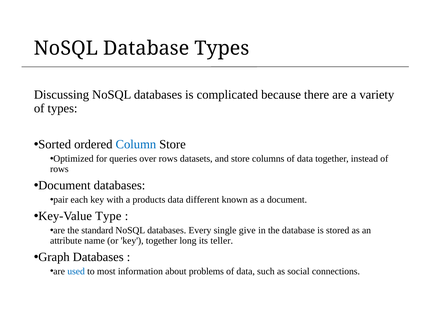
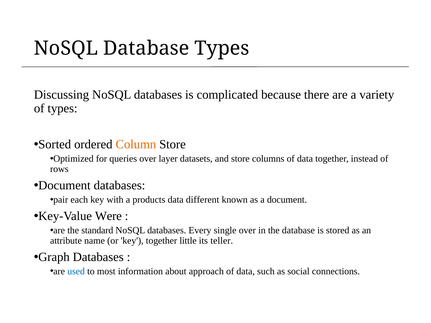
Column colour: blue -> orange
over rows: rows -> layer
Type: Type -> Were
single give: give -> over
long: long -> little
problems: problems -> approach
